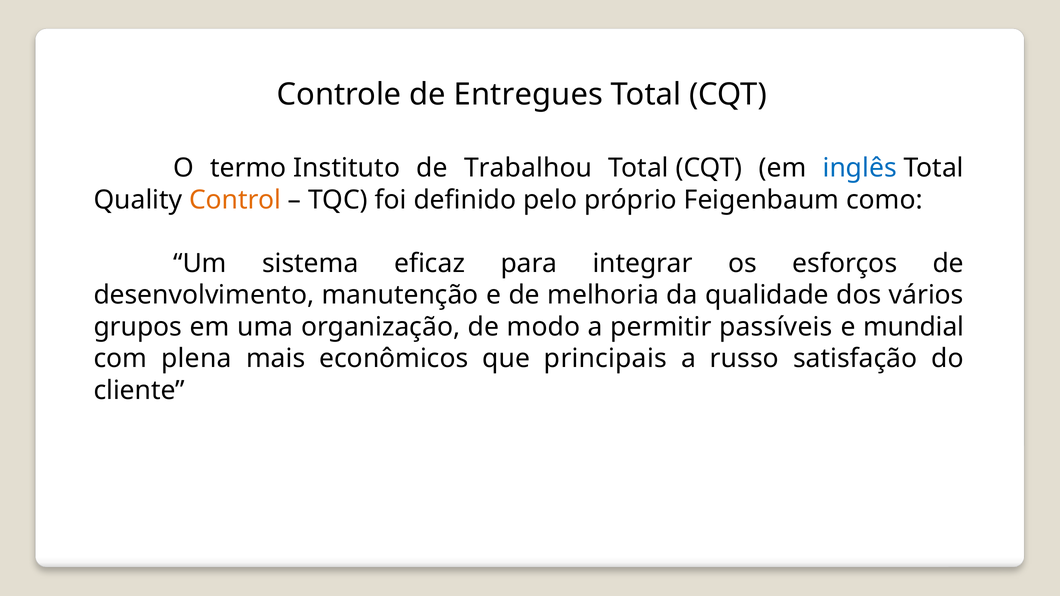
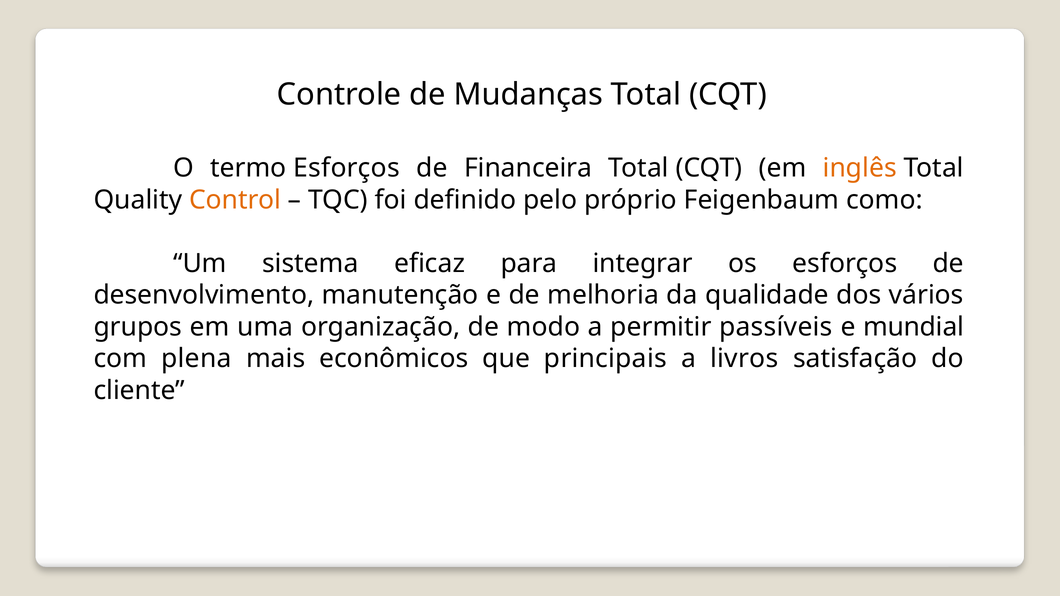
Entregues: Entregues -> Mudanças
termo Instituto: Instituto -> Esforços
Trabalhou: Trabalhou -> Financeira
inglês colour: blue -> orange
russo: russo -> livros
